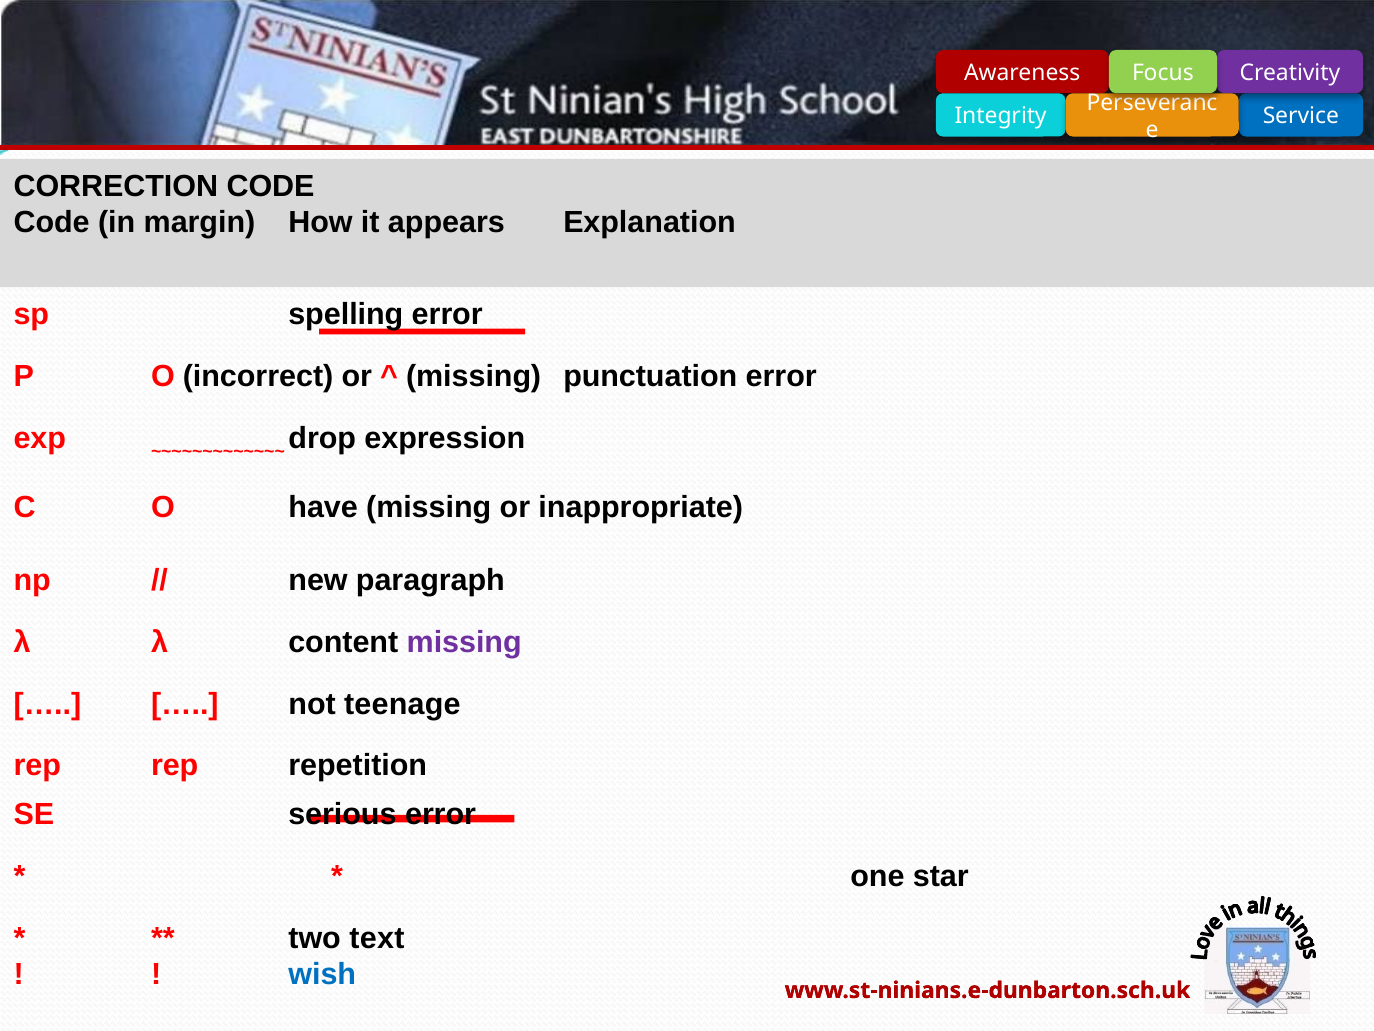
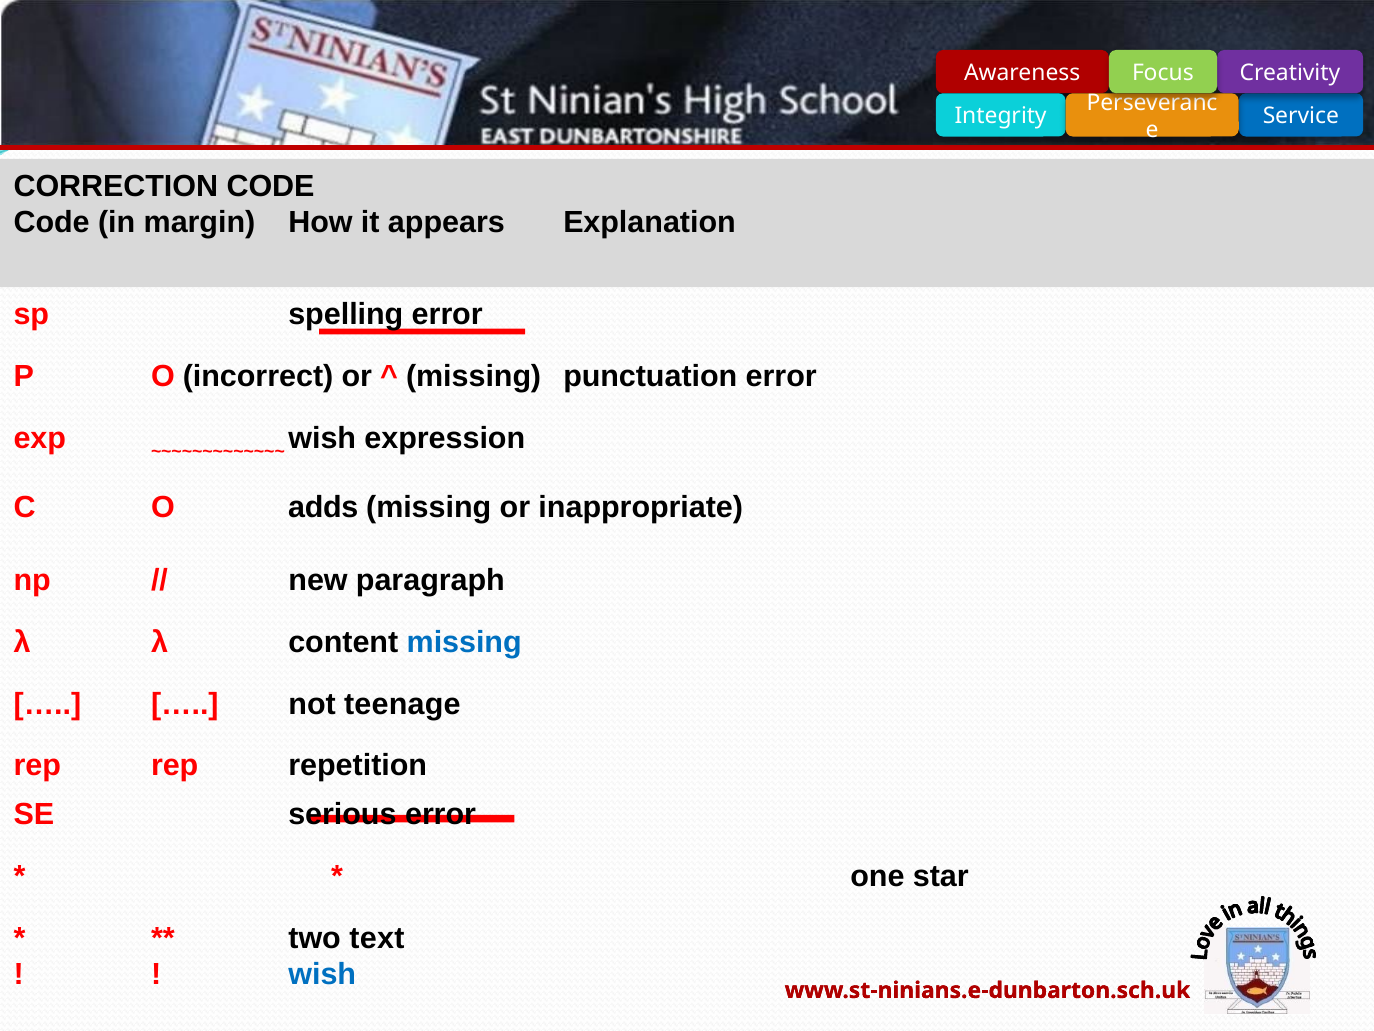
drop at (322, 438): drop -> wish
have: have -> adds
missing at (464, 642) colour: purple -> blue
